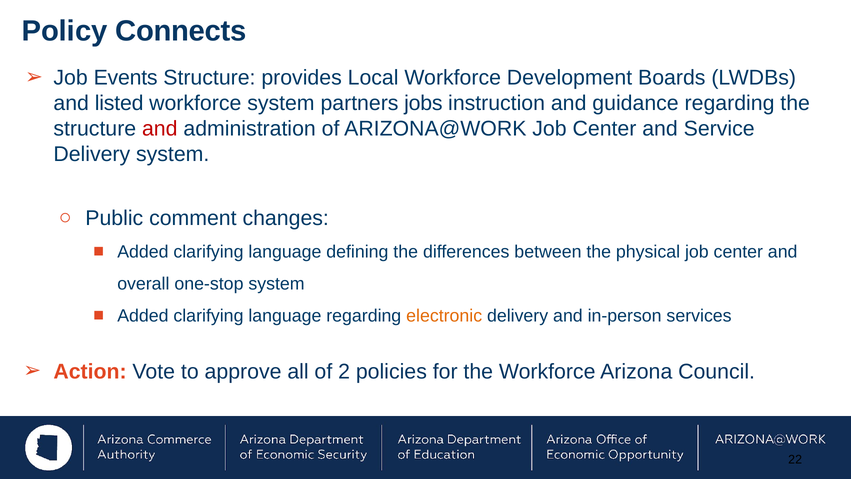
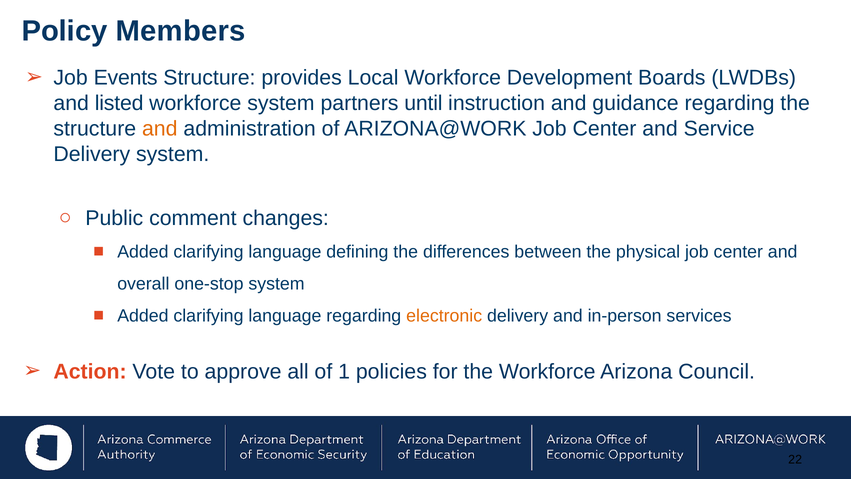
Connects: Connects -> Members
jobs: jobs -> until
and at (160, 129) colour: red -> orange
2: 2 -> 1
